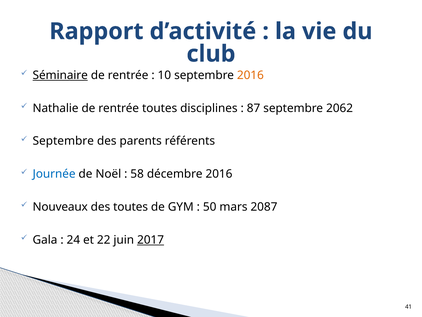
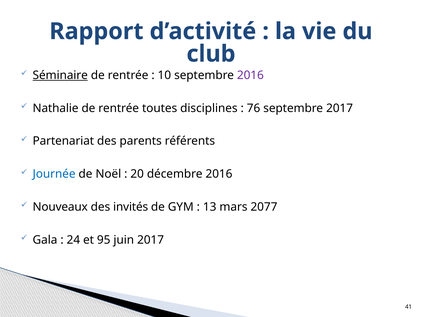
2016 at (250, 75) colour: orange -> purple
87: 87 -> 76
septembre 2062: 2062 -> 2017
Septembre at (63, 141): Septembre -> Partenariat
58: 58 -> 20
des toutes: toutes -> invités
50: 50 -> 13
2087: 2087 -> 2077
22: 22 -> 95
2017 at (151, 239) underline: present -> none
